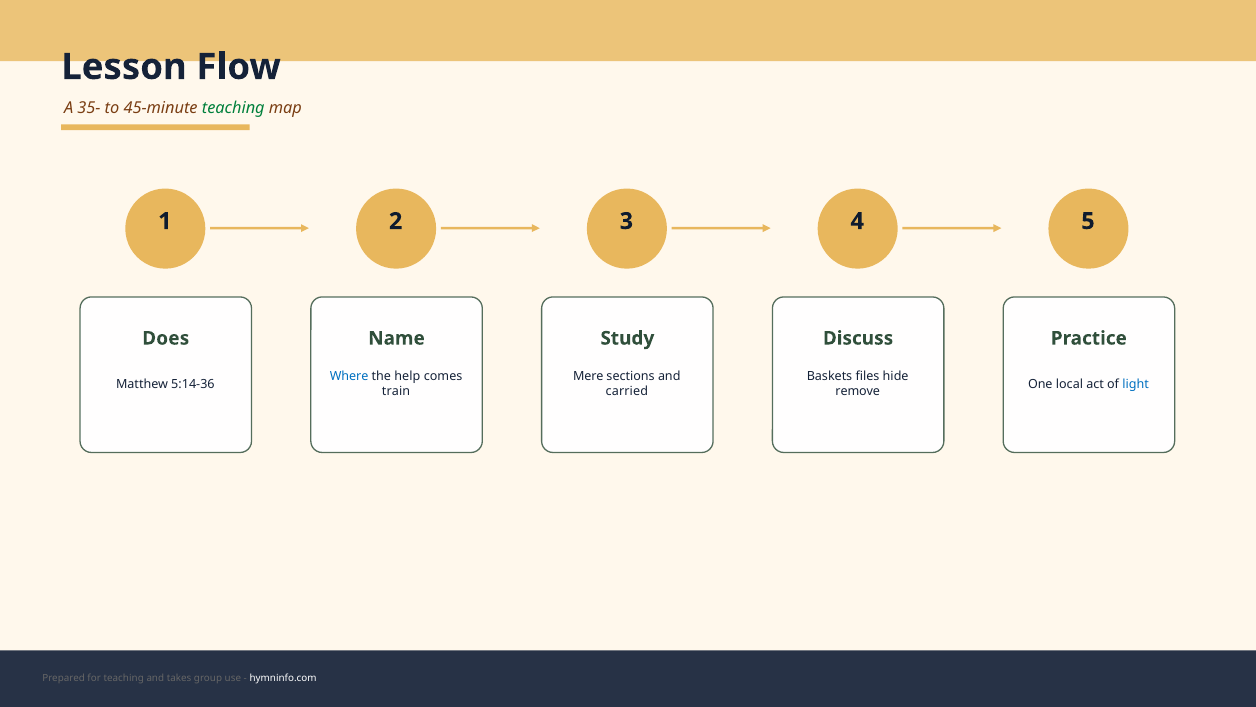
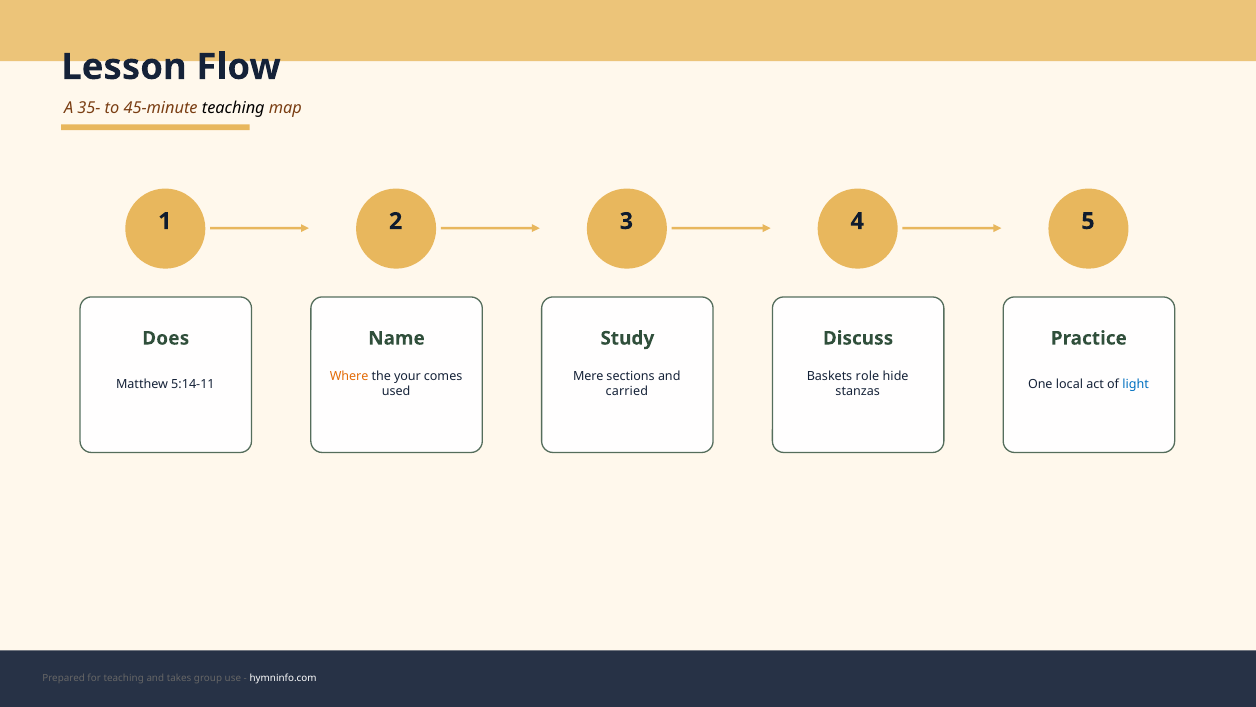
teaching at (233, 108) colour: green -> black
Where colour: blue -> orange
help: help -> your
files: files -> role
5:14-36: 5:14-36 -> 5:14-11
train: train -> used
remove: remove -> stanzas
